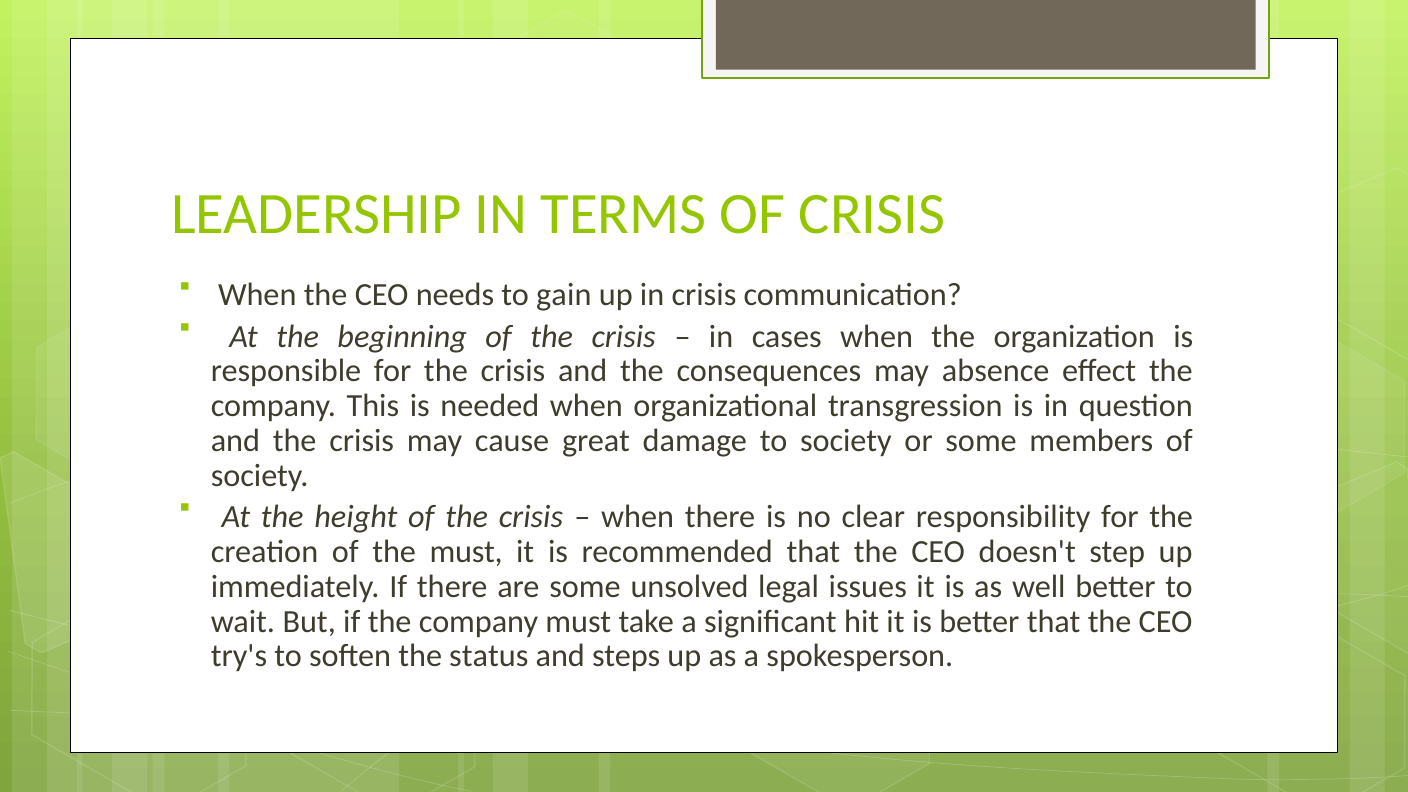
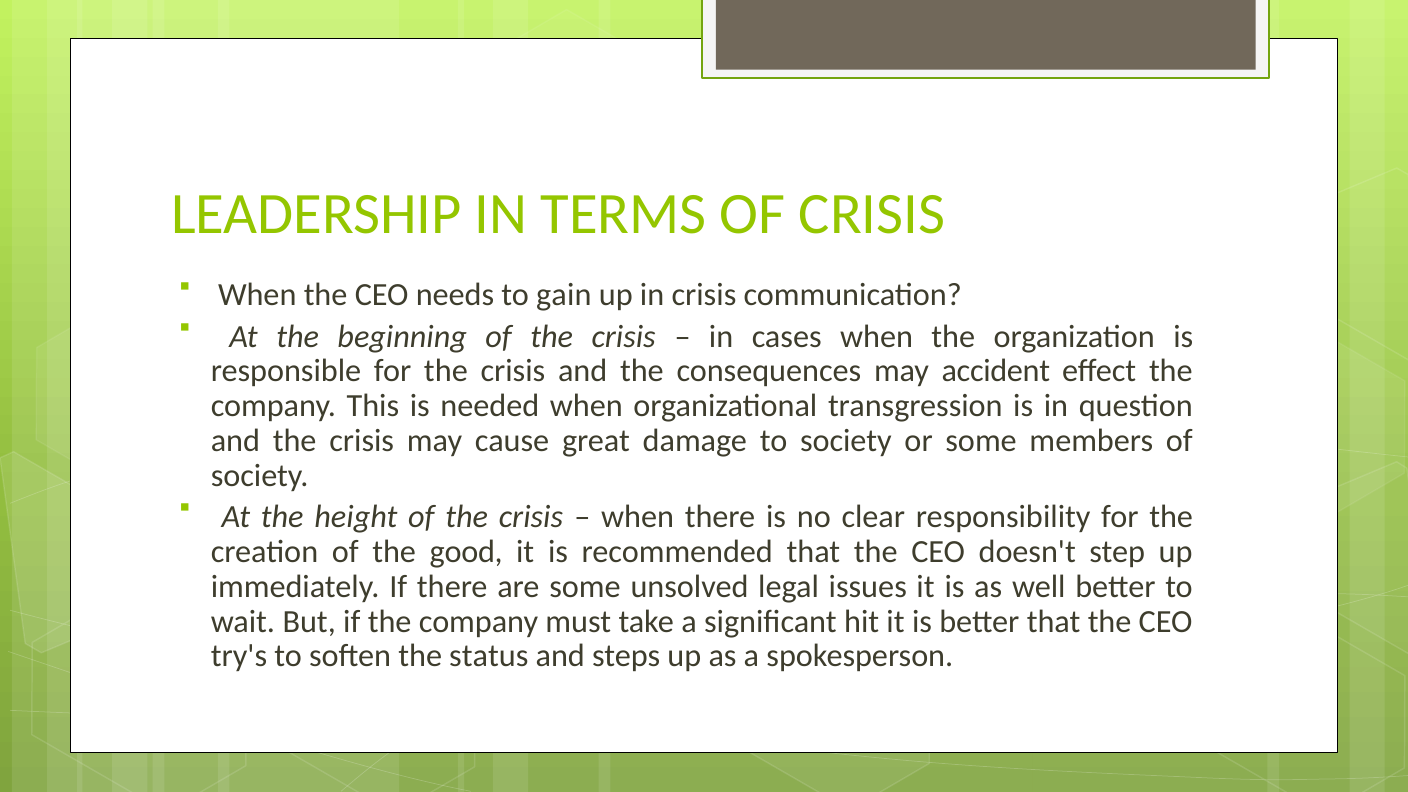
absence: absence -> accident
the must: must -> good
